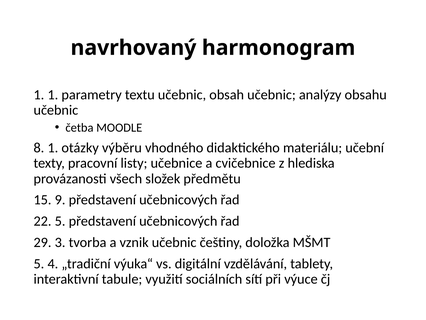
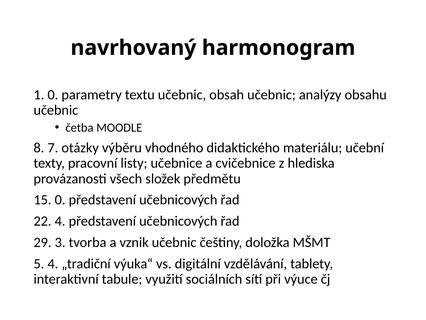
1 1: 1 -> 0
8 1: 1 -> 7
15 9: 9 -> 0
22 5: 5 -> 4
